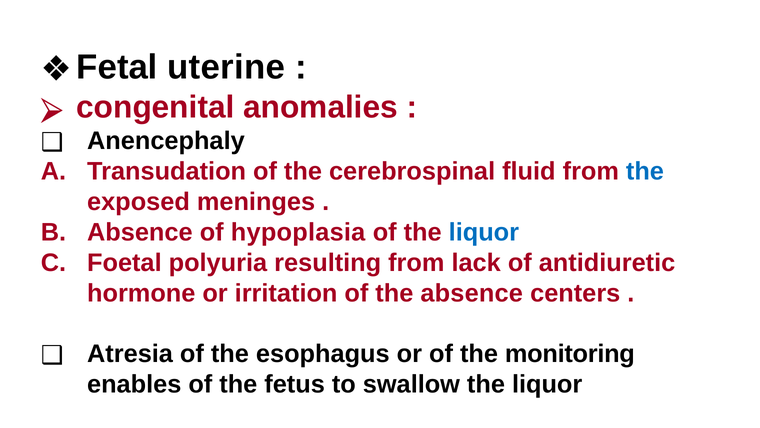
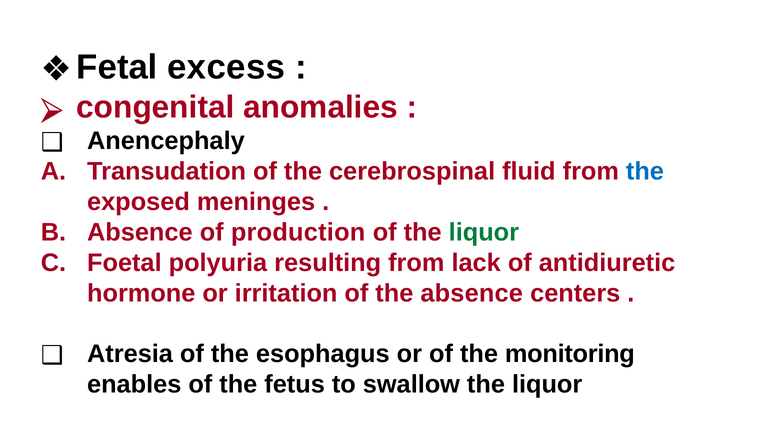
uterine: uterine -> excess
hypoplasia: hypoplasia -> production
liquor at (484, 232) colour: blue -> green
